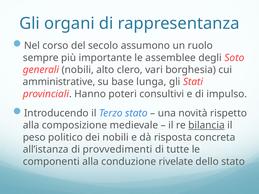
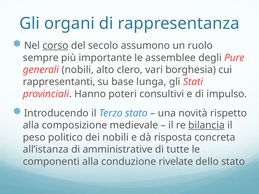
corso underline: none -> present
Soto: Soto -> Pure
amministrative: amministrative -> rappresentanti
provvedimenti: provvedimenti -> amministrative
